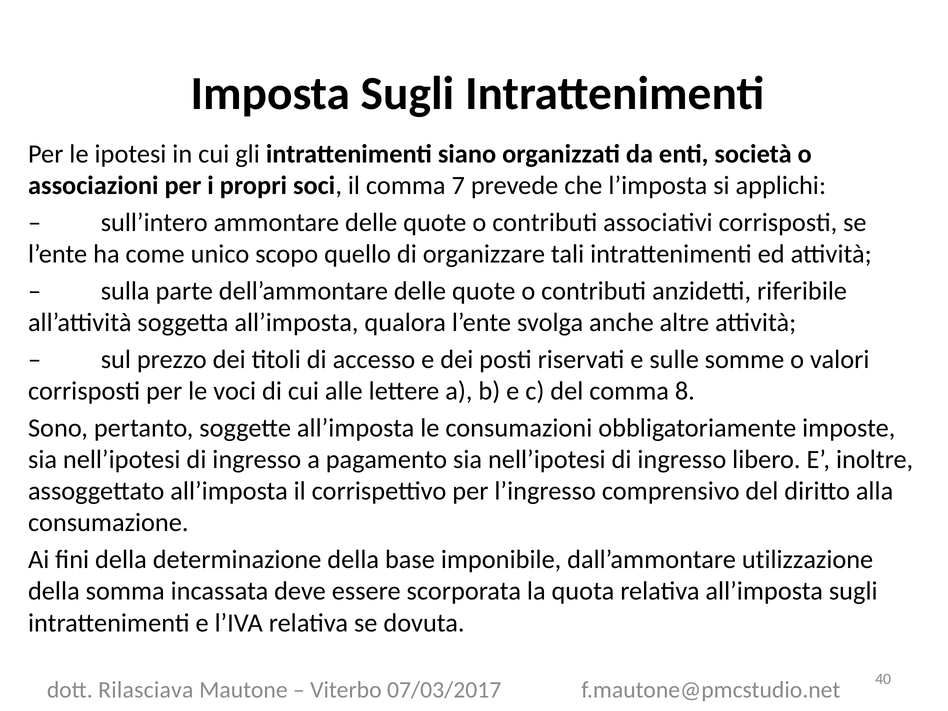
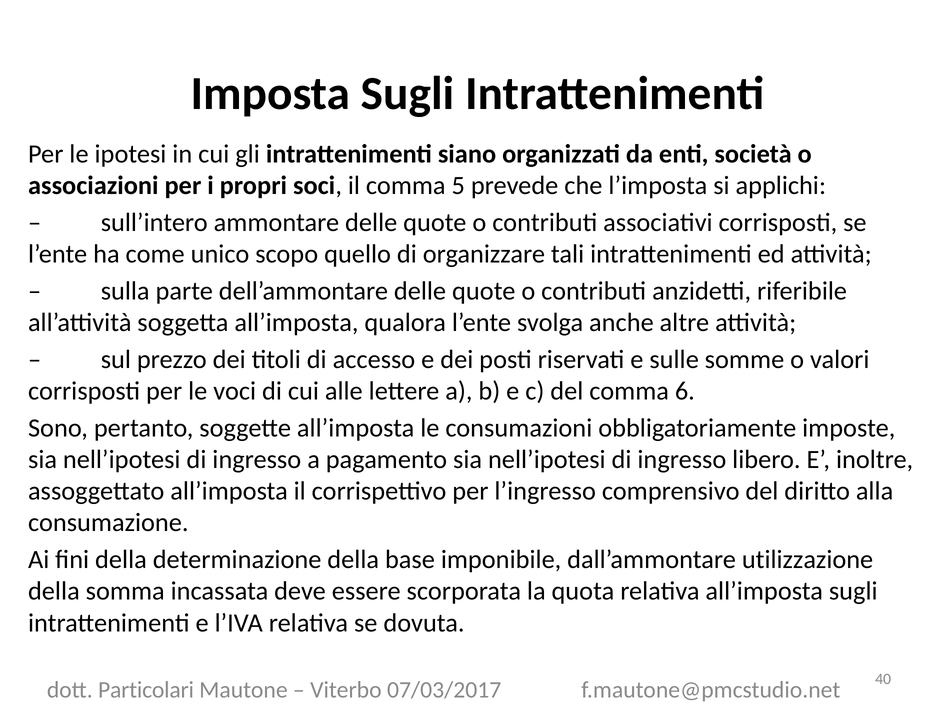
7: 7 -> 5
8: 8 -> 6
Rilasciava: Rilasciava -> Particolari
